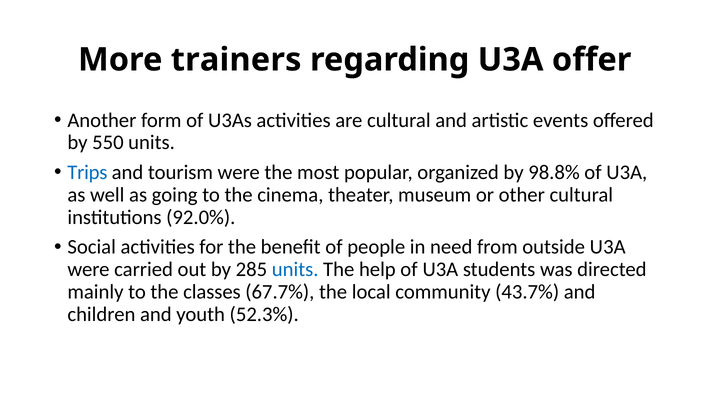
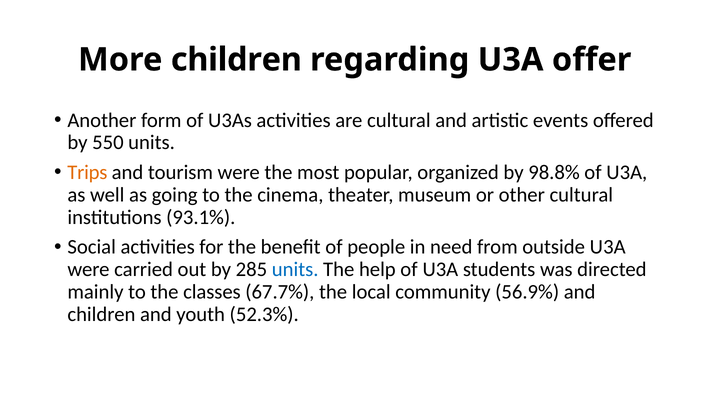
More trainers: trainers -> children
Trips colour: blue -> orange
92.0%: 92.0% -> 93.1%
43.7%: 43.7% -> 56.9%
